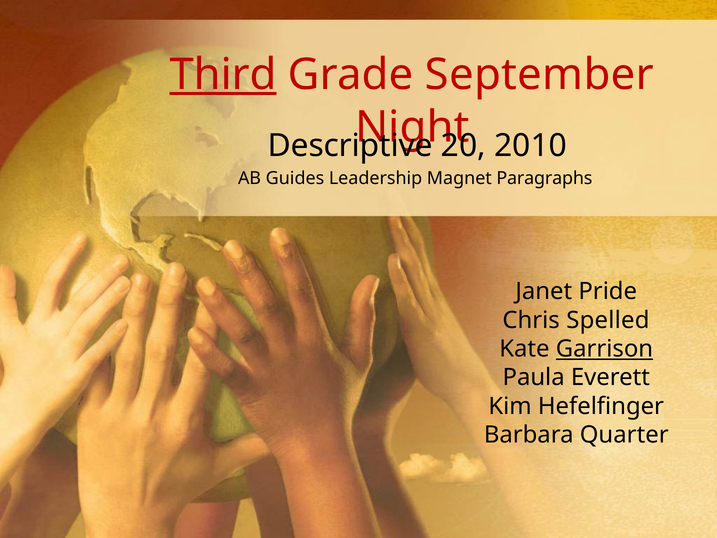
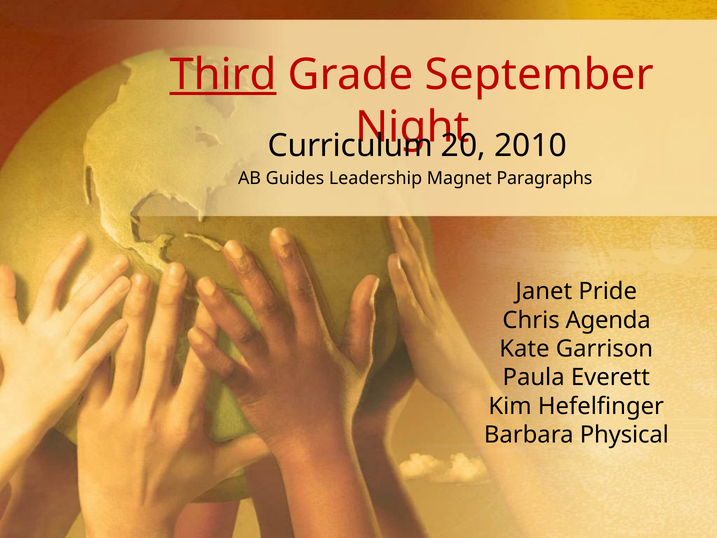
Descriptive: Descriptive -> Curriculum
Spelled: Spelled -> Agenda
Garrison underline: present -> none
Quarter: Quarter -> Physical
